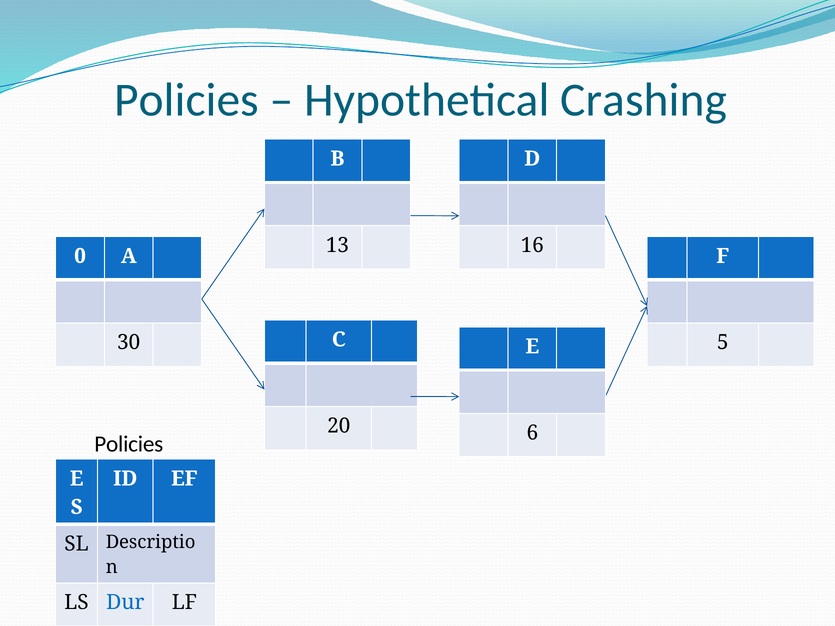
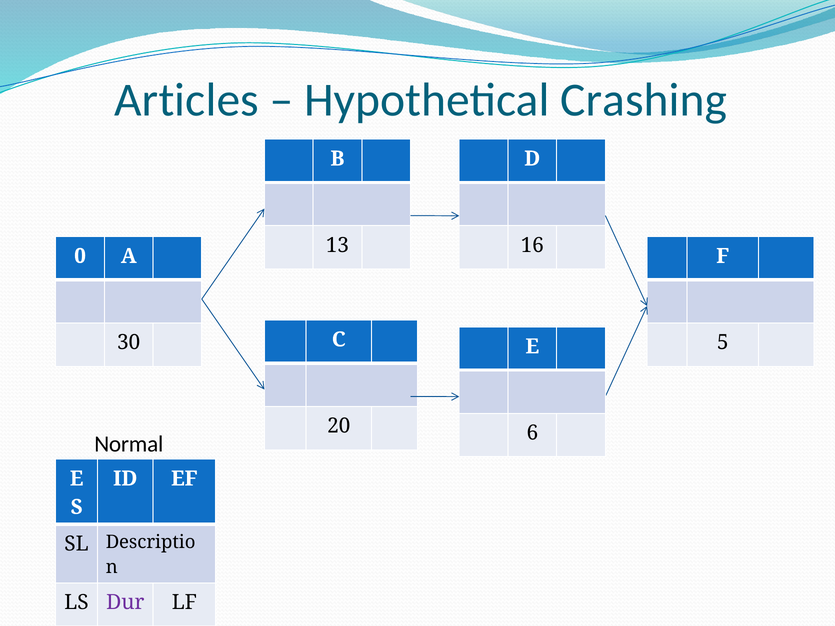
Policies at (187, 100): Policies -> Articles
Policies at (129, 444): Policies -> Normal
Dur colour: blue -> purple
